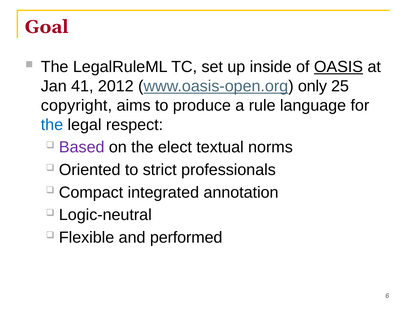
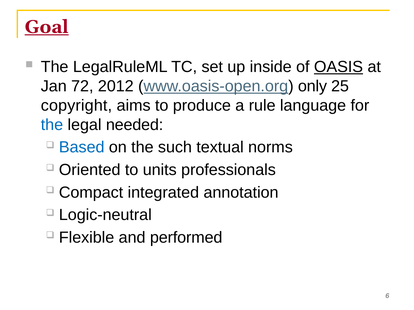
Goal underline: none -> present
41: 41 -> 72
respect: respect -> needed
Based colour: purple -> blue
elect: elect -> such
strict: strict -> units
